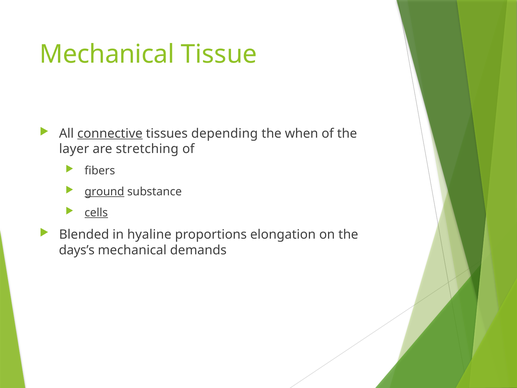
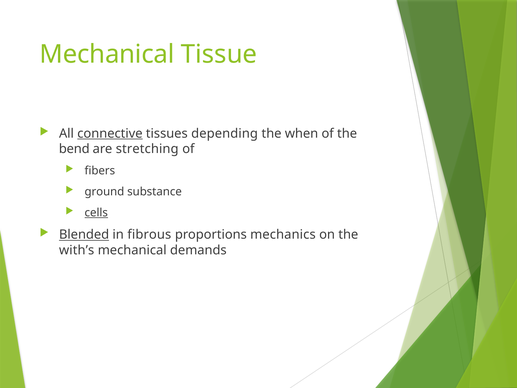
layer: layer -> bend
ground underline: present -> none
Blended underline: none -> present
hyaline: hyaline -> fibrous
elongation: elongation -> mechanics
days’s: days’s -> with’s
